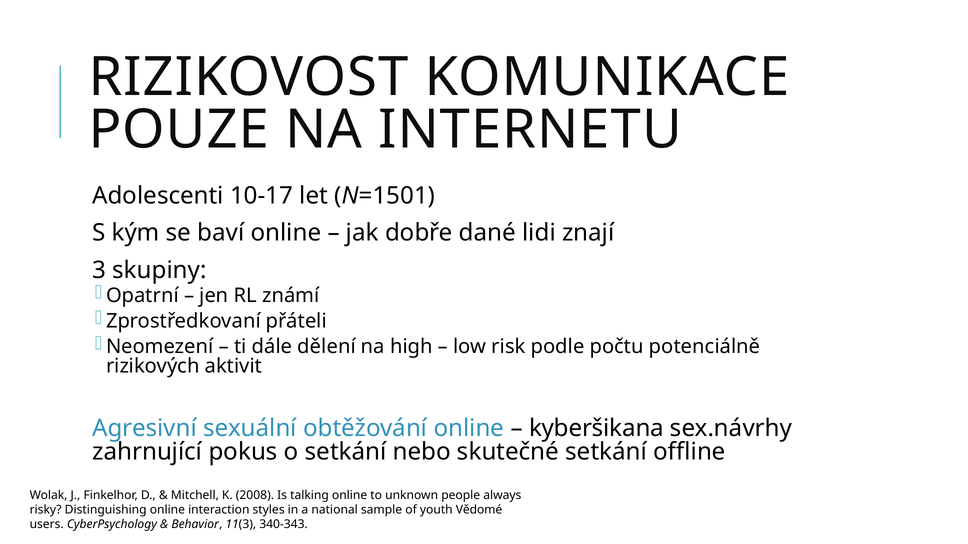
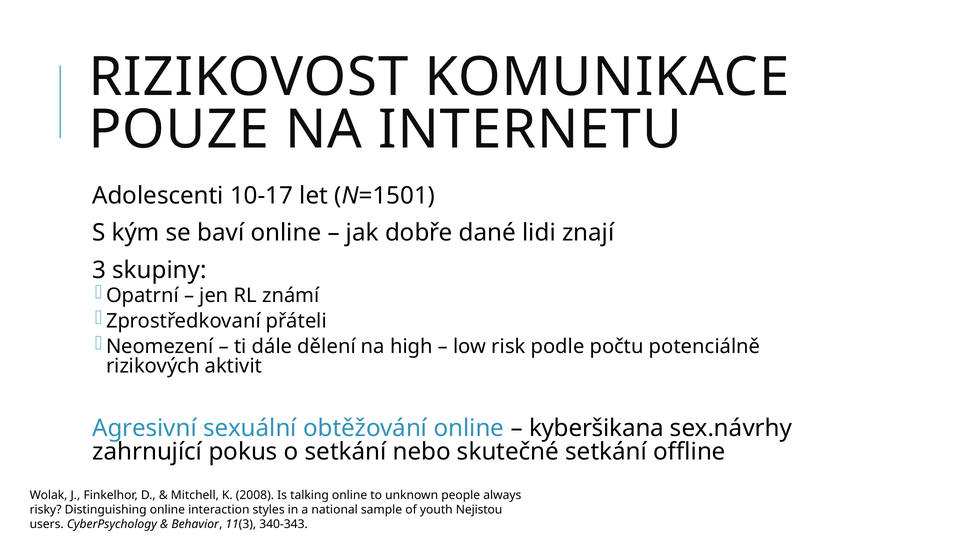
Vědomé: Vědomé -> Nejistou
